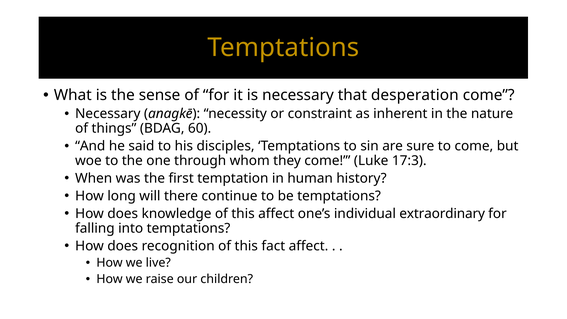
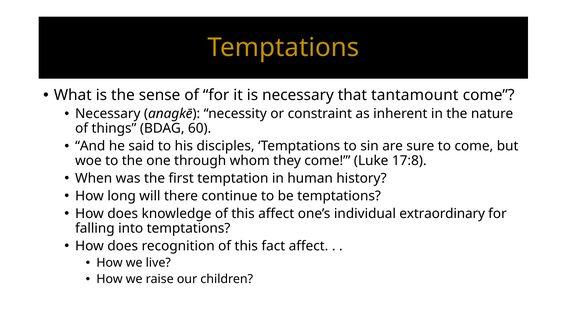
desperation: desperation -> tantamount
17:3: 17:3 -> 17:8
